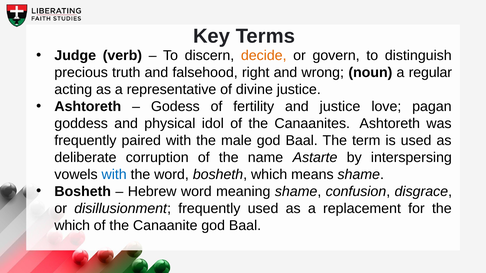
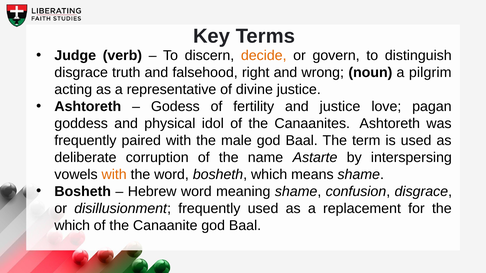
precious at (81, 73): precious -> disgrace
regular: regular -> pilgrim
with at (114, 175) colour: blue -> orange
